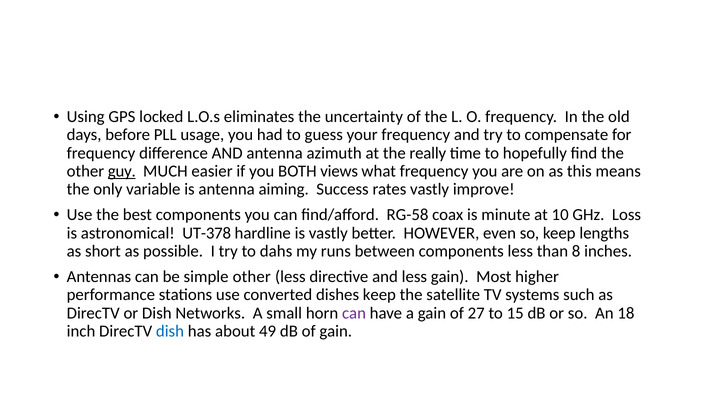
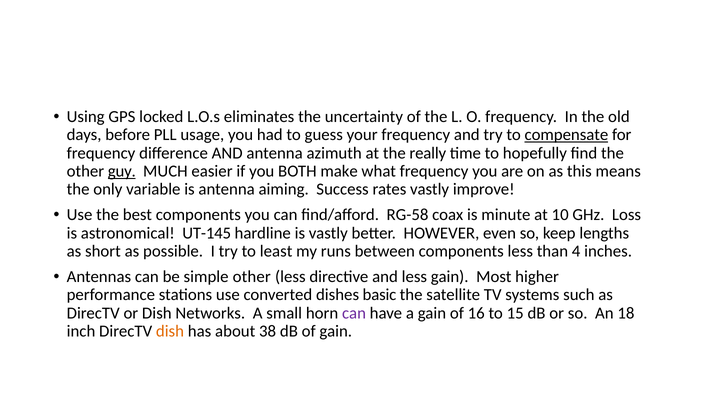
compensate underline: none -> present
views: views -> make
UT-378: UT-378 -> UT-145
dahs: dahs -> least
8: 8 -> 4
dishes keep: keep -> basic
27: 27 -> 16
dish at (170, 331) colour: blue -> orange
49: 49 -> 38
